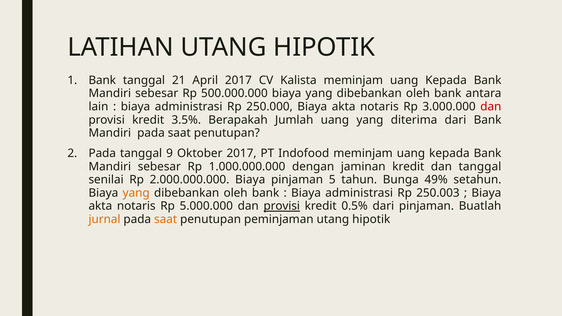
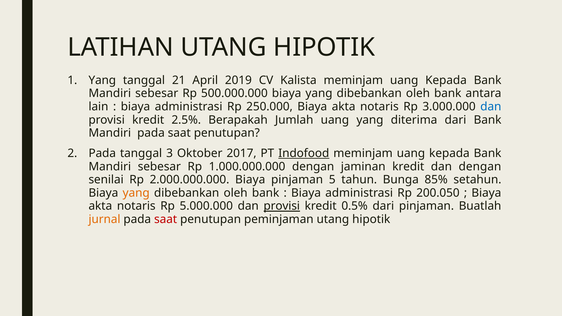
Bank at (102, 80): Bank -> Yang
April 2017: 2017 -> 2019
dan at (491, 107) colour: red -> blue
3.5%: 3.5% -> 2.5%
9: 9 -> 3
Indofood underline: none -> present
dan tanggal: tanggal -> dengan
49%: 49% -> 85%
250.003: 250.003 -> 200.050
saat at (166, 219) colour: orange -> red
